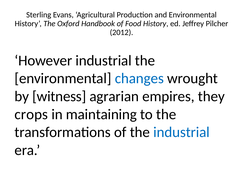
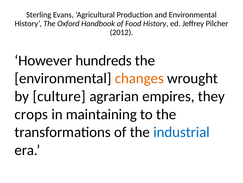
However industrial: industrial -> hundreds
changes colour: blue -> orange
witness: witness -> culture
